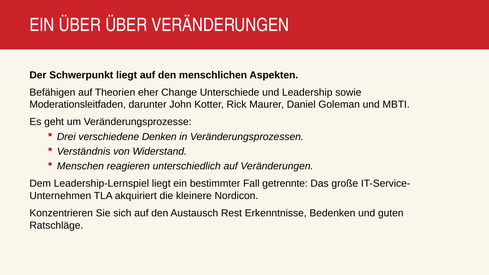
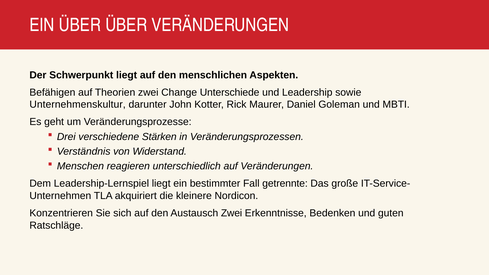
Theorien eher: eher -> zwei
Moderationsleitfaden: Moderationsleitfaden -> Unternehmenskultur
Denken: Denken -> Stärken
Austausch Rest: Rest -> Zwei
